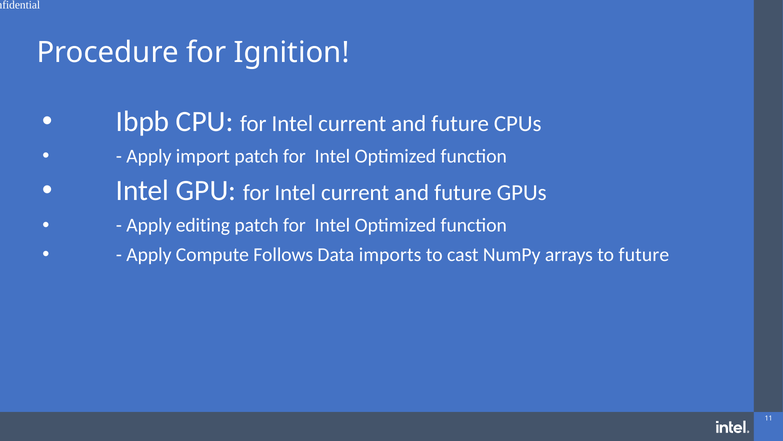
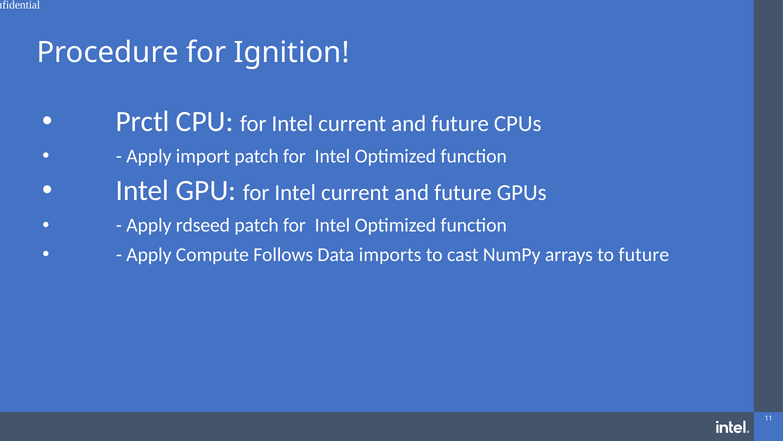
Ibpb: Ibpb -> Prctl
editing: editing -> rdseed
